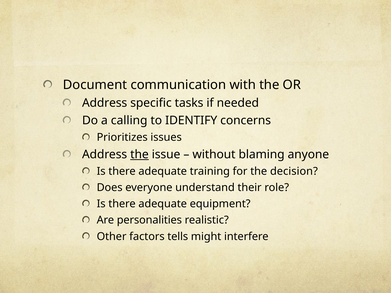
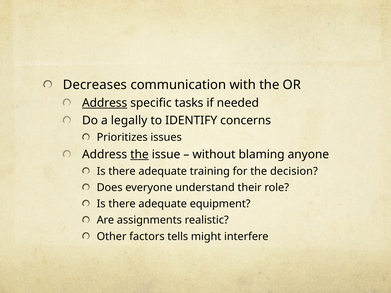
Document: Document -> Decreases
Address at (105, 103) underline: none -> present
calling: calling -> legally
personalities: personalities -> assignments
